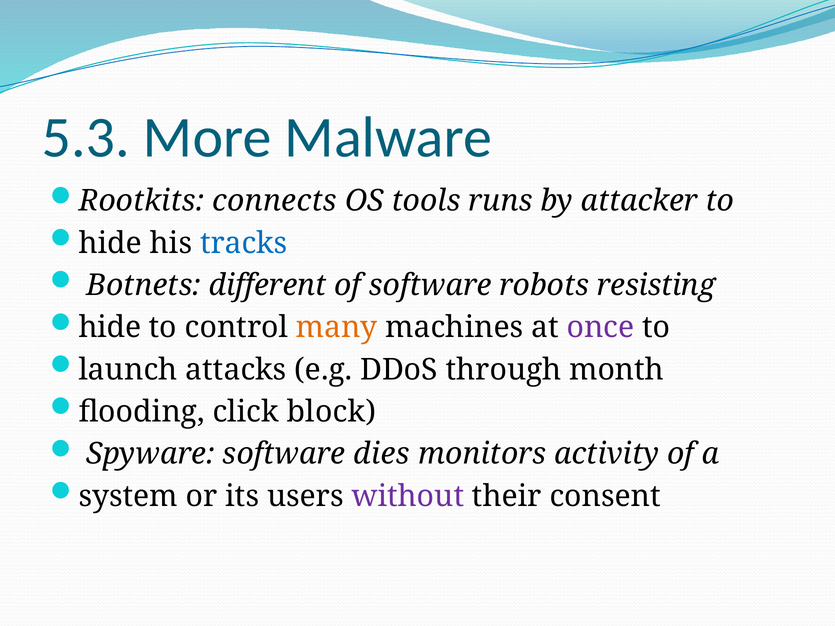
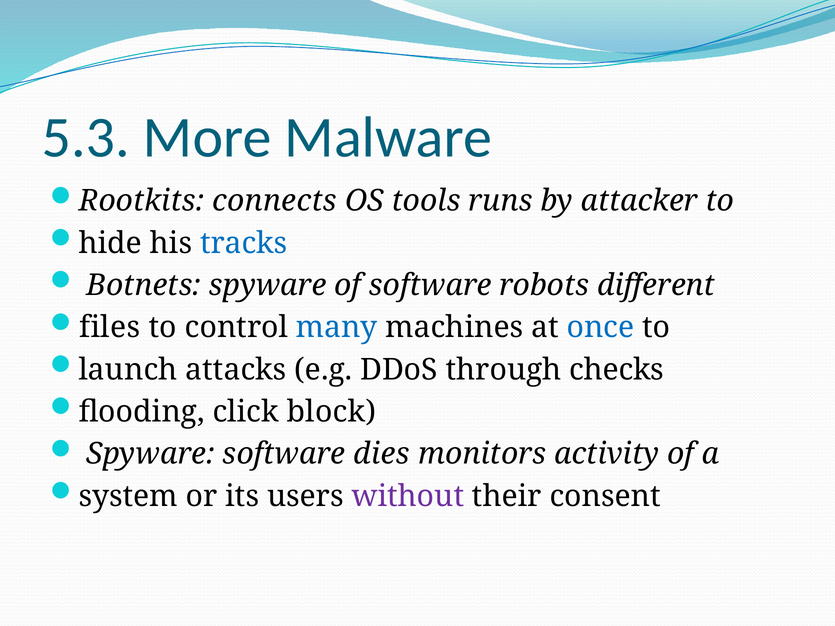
Botnets different: different -> spyware
resisting: resisting -> different
hide at (110, 328): hide -> files
many colour: orange -> blue
once colour: purple -> blue
month: month -> checks
